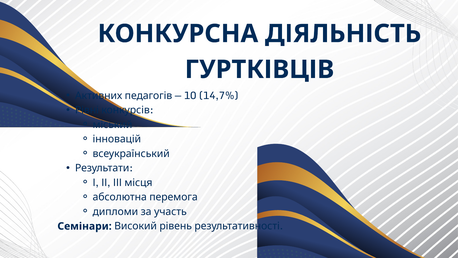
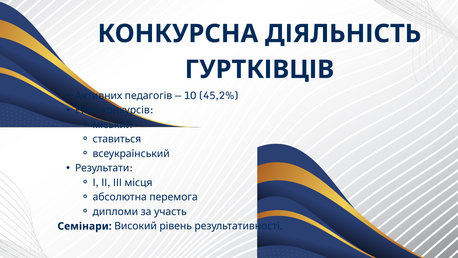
14,7%: 14,7% -> 45,2%
інновацій: інновацій -> ставиться
